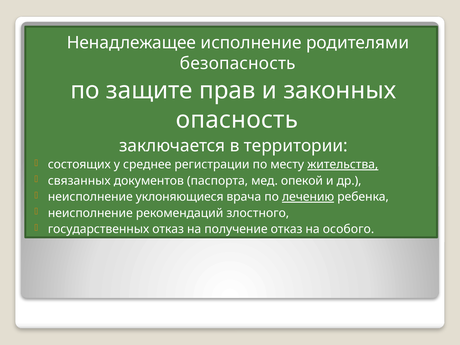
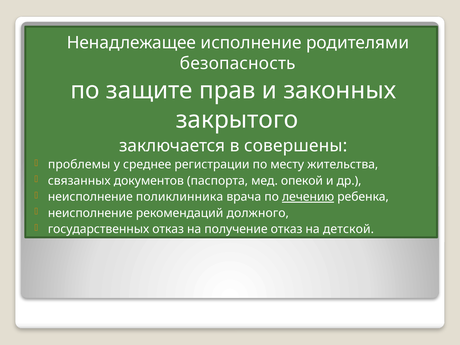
опасность: опасность -> закрытого
территории: территории -> совершены
состоящих: состоящих -> проблемы
жительства underline: present -> none
уклоняющиеся: уклоняющиеся -> поликлинника
злостного: злостного -> должного
особого: особого -> детской
